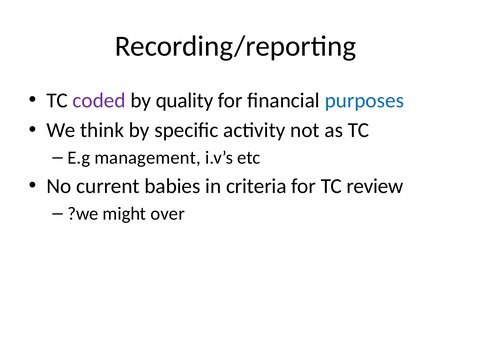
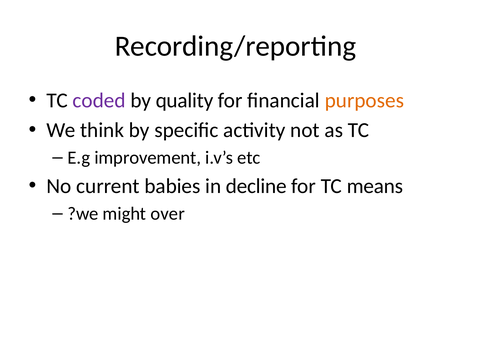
purposes colour: blue -> orange
management: management -> improvement
criteria: criteria -> decline
review: review -> means
